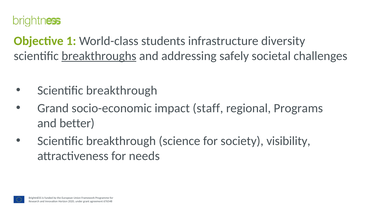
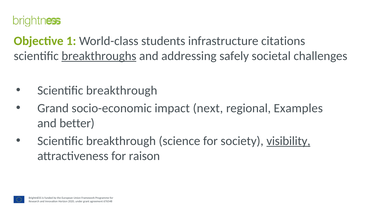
diversity: diversity -> citations
staff: staff -> next
Programs: Programs -> Examples
visibility underline: none -> present
needs: needs -> raison
